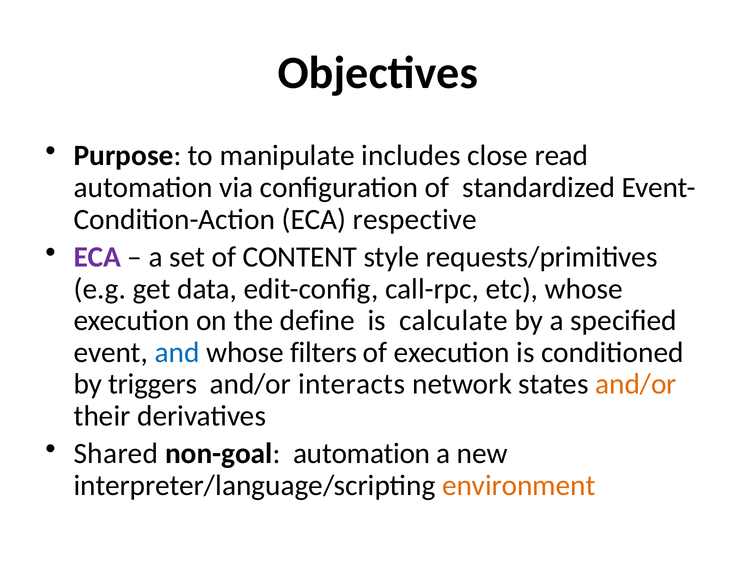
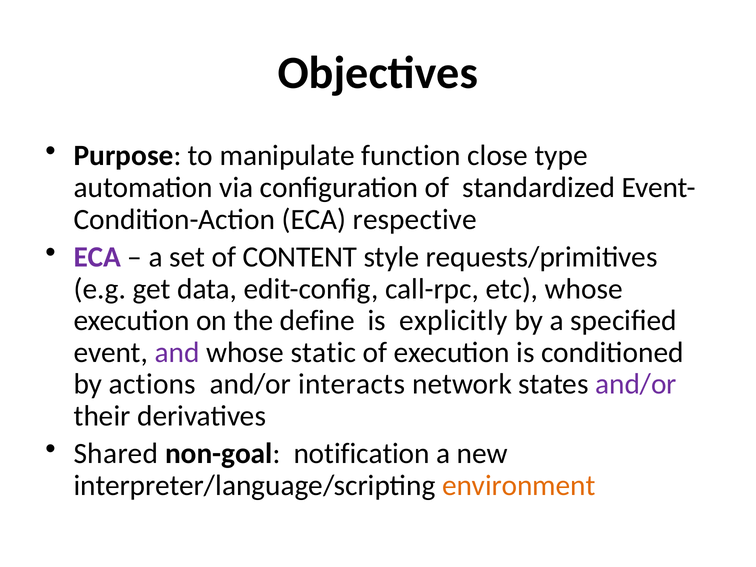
includes: includes -> function
read: read -> type
calculate: calculate -> explicitly
and colour: blue -> purple
filters: filters -> static
triggers: triggers -> actions
and/or at (636, 384) colour: orange -> purple
non-goal automation: automation -> notification
